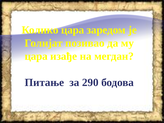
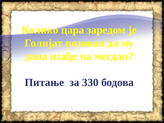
цара at (36, 56): цара -> дана
290: 290 -> 330
